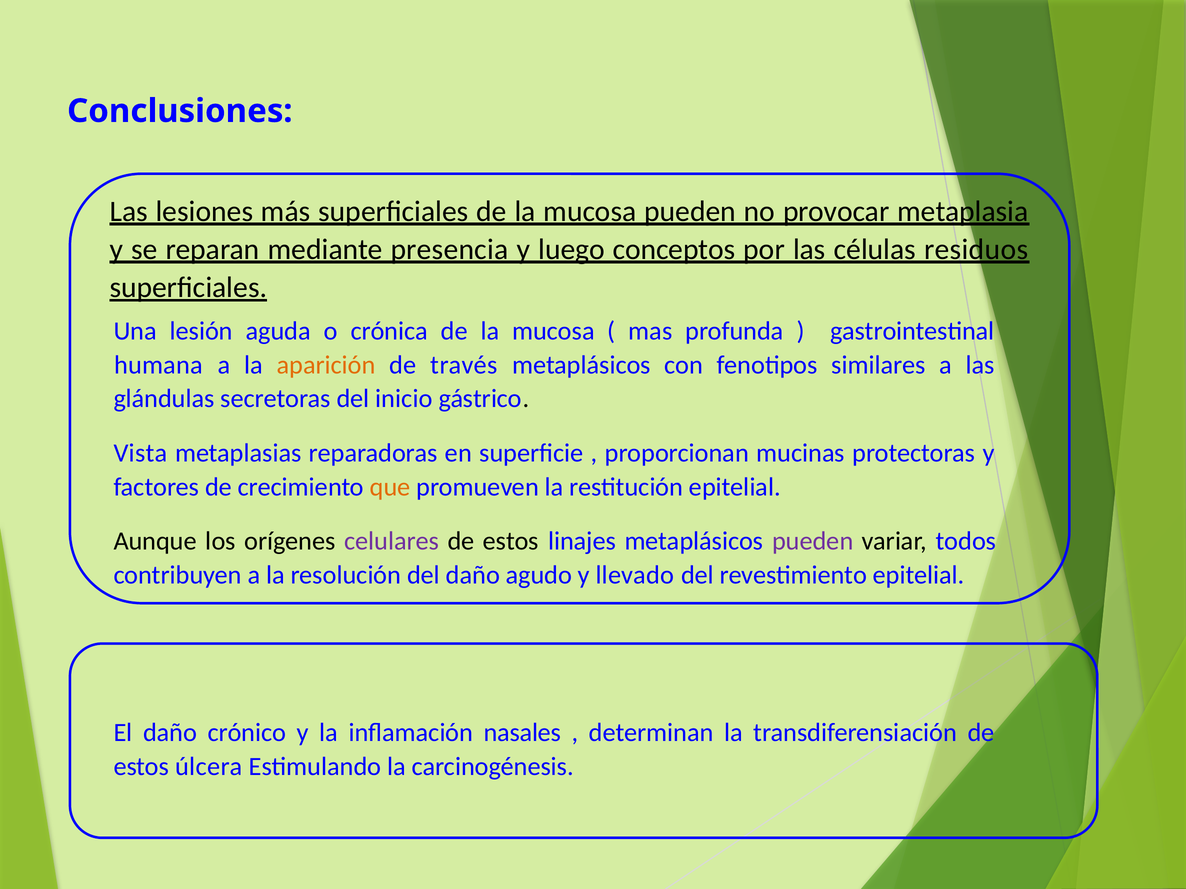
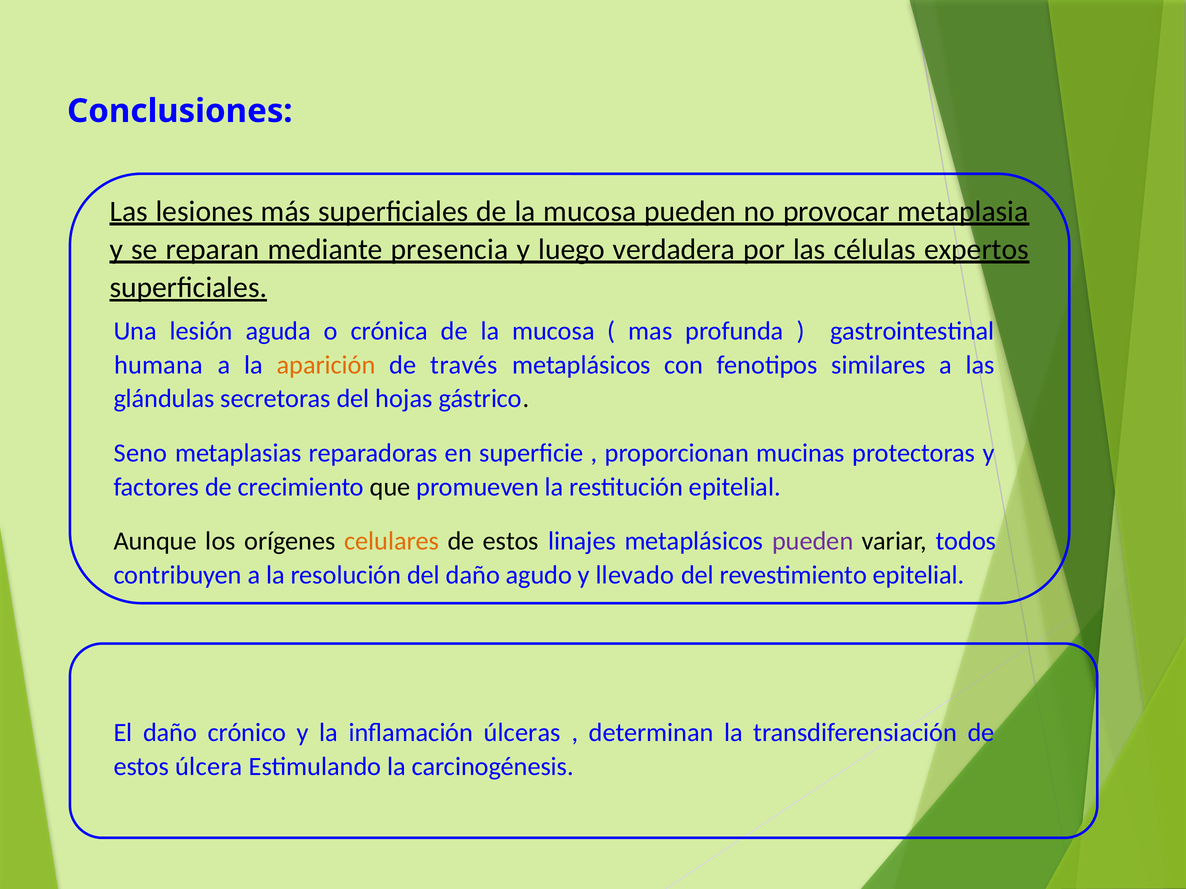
conceptos: conceptos -> verdadera
residuos: residuos -> expertos
inicio: inicio -> hojas
Vista: Vista -> Seno
que colour: orange -> black
celulares colour: purple -> orange
nasales: nasales -> úlceras
